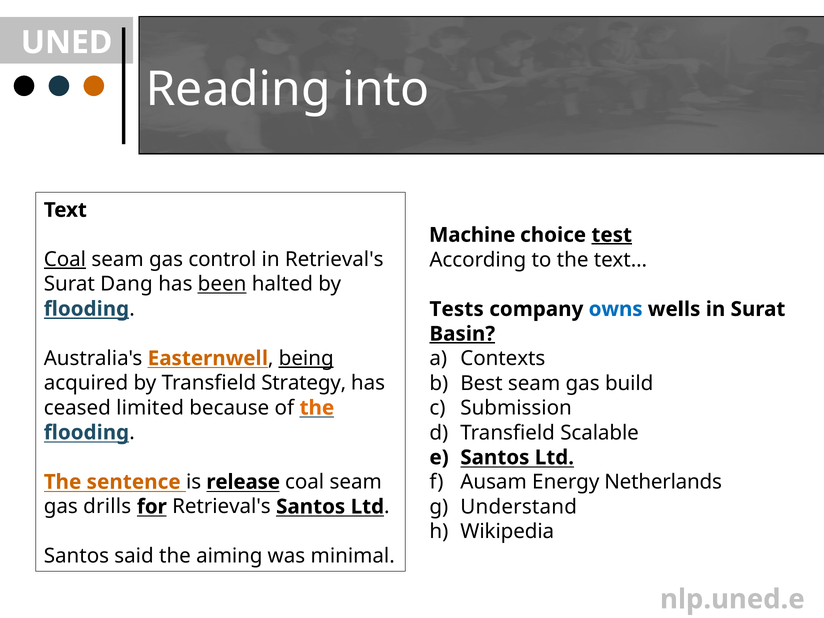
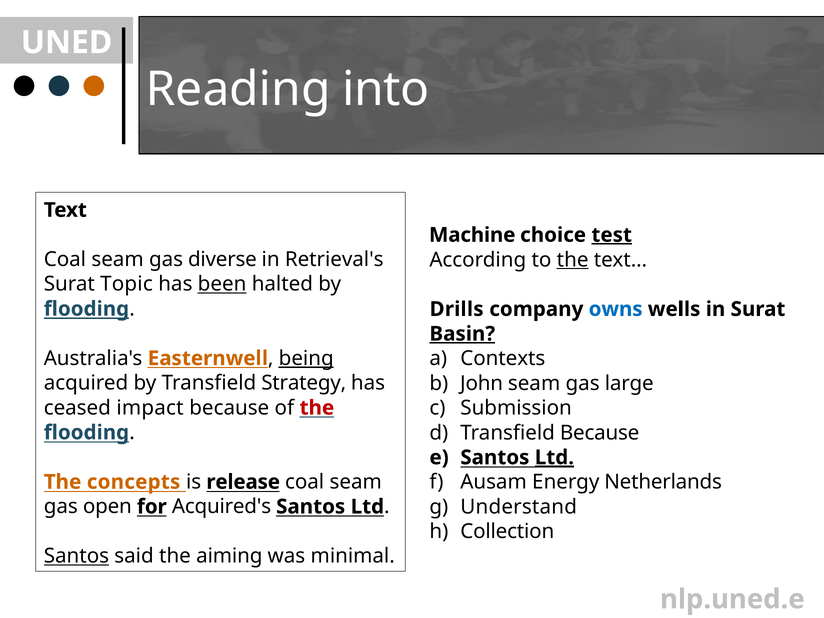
Coal at (65, 259) underline: present -> none
control: control -> diverse
the at (573, 260) underline: none -> present
Dang: Dang -> Topic
Tests: Tests -> Drills
Best: Best -> John
build: build -> large
limited: limited -> impact
the at (317, 408) colour: orange -> red
Transfield Scalable: Scalable -> Because
Ltd at (554, 457) underline: none -> present
sentence: sentence -> concepts
drills: drills -> open
for Retrieval's: Retrieval's -> Acquired's
Wikipedia: Wikipedia -> Collection
Santos at (76, 556) underline: none -> present
